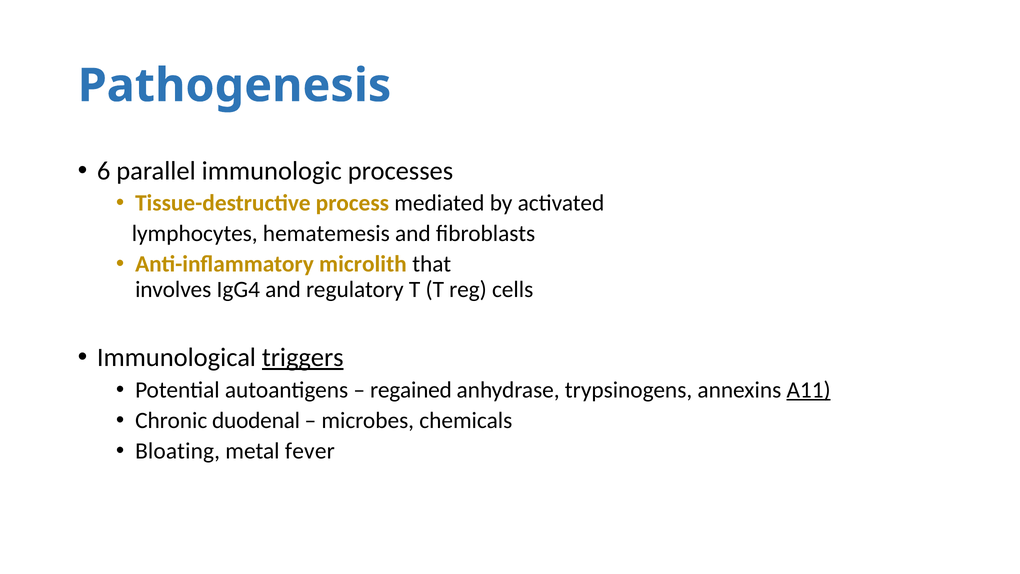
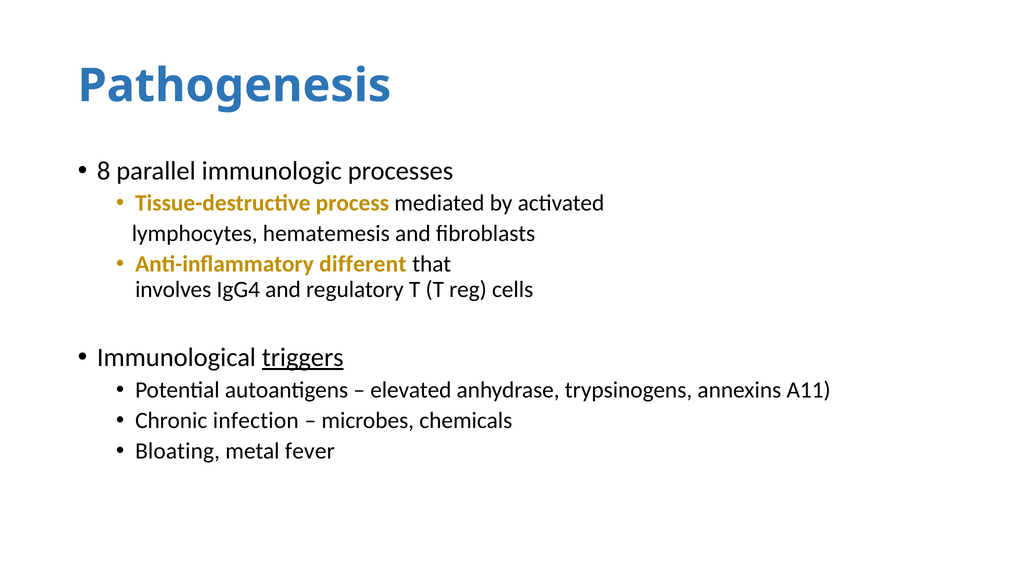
6: 6 -> 8
microlith: microlith -> different
regained: regained -> elevated
A11 underline: present -> none
duodenal: duodenal -> infection
